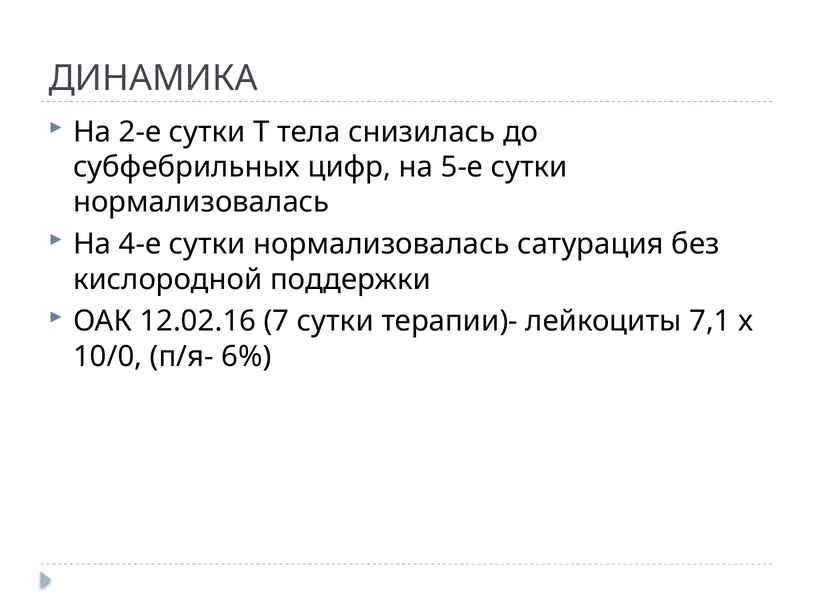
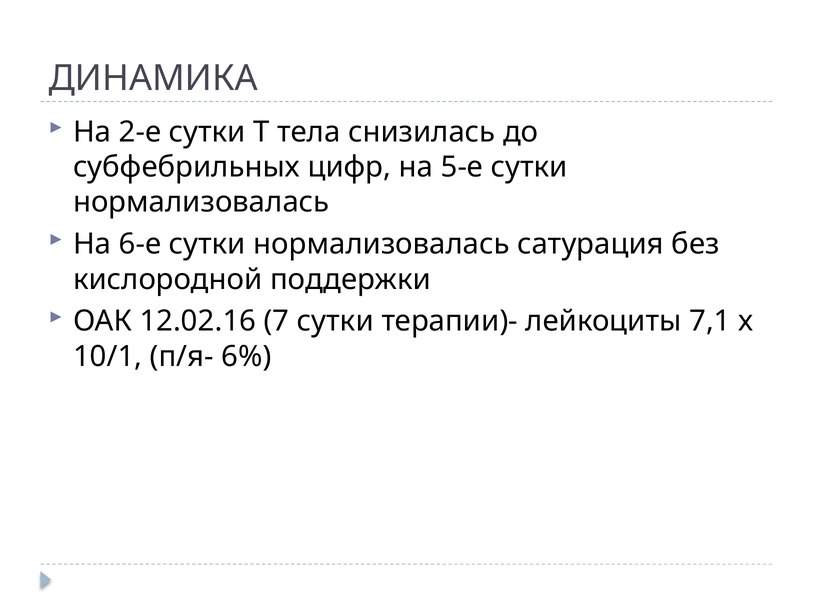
4-е: 4-е -> 6-е
10/0: 10/0 -> 10/1
